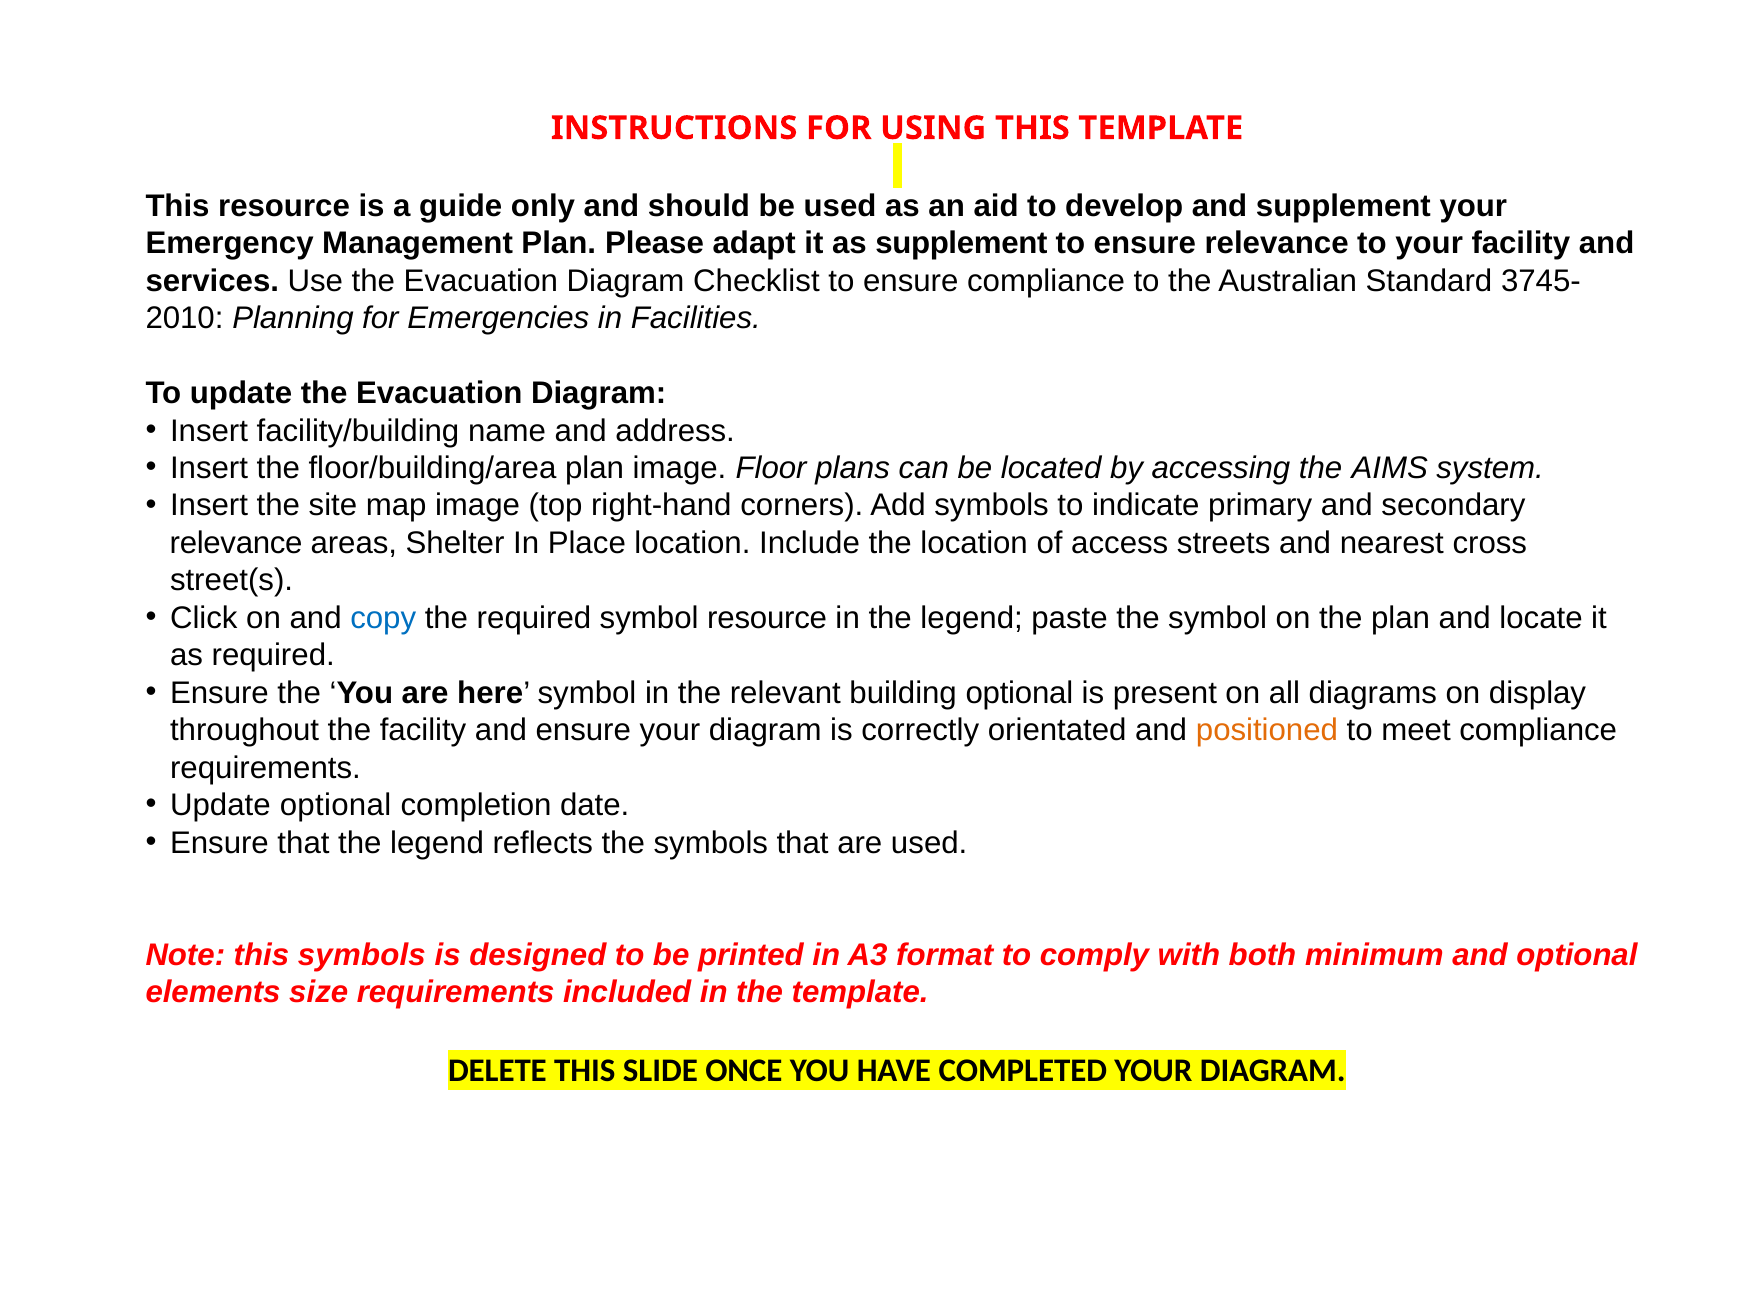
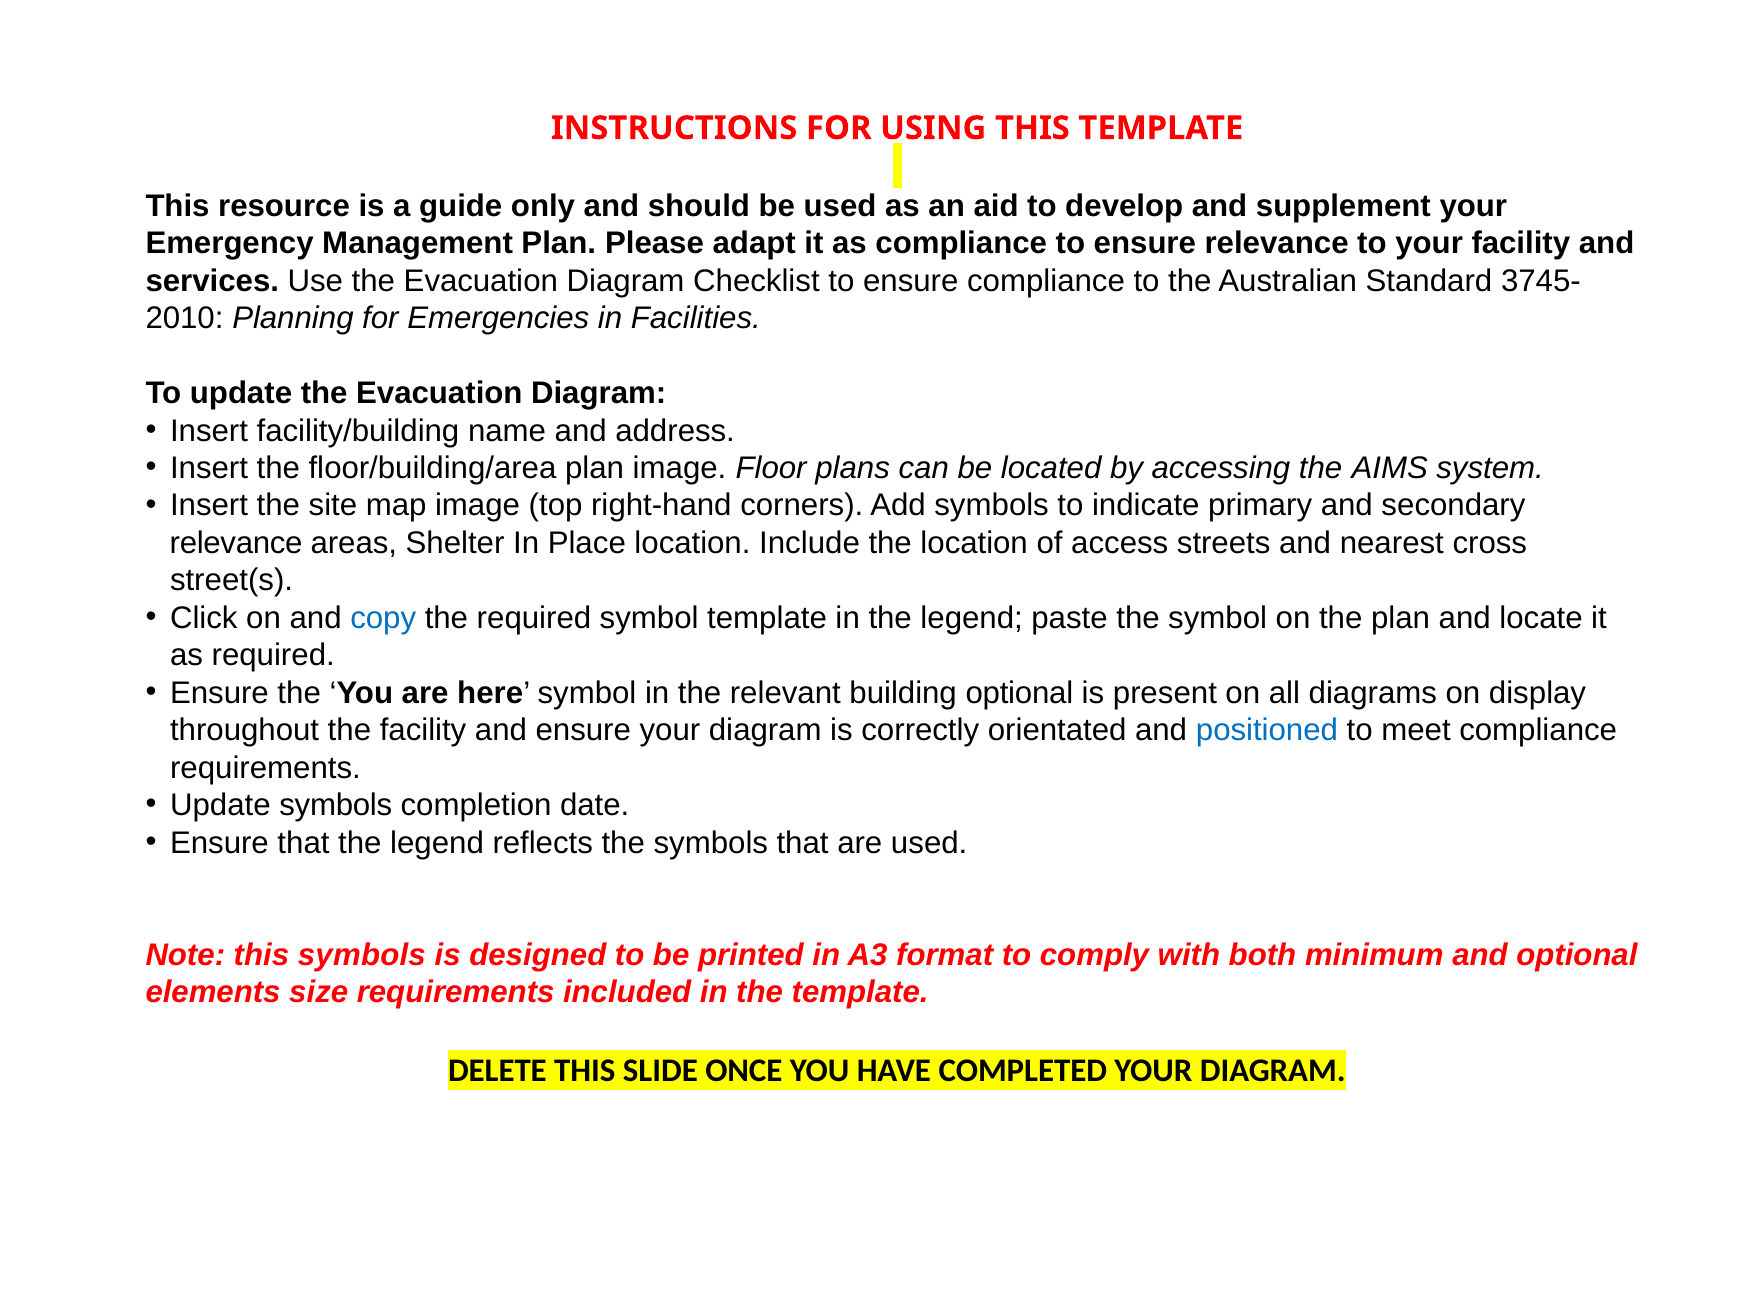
as supplement: supplement -> compliance
symbol resource: resource -> template
positioned colour: orange -> blue
Update optional: optional -> symbols
